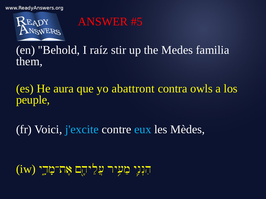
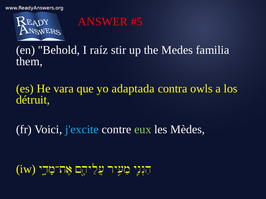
aura: aura -> vara
abattront: abattront -> adaptada
peuple: peuple -> détruit
eux colour: light blue -> light green
